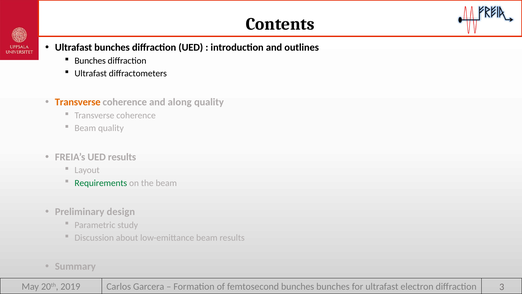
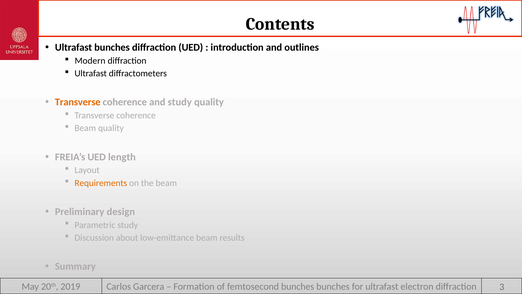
Bunches at (90, 61): Bunches -> Modern
and along: along -> study
UED results: results -> length
Requirements colour: green -> orange
